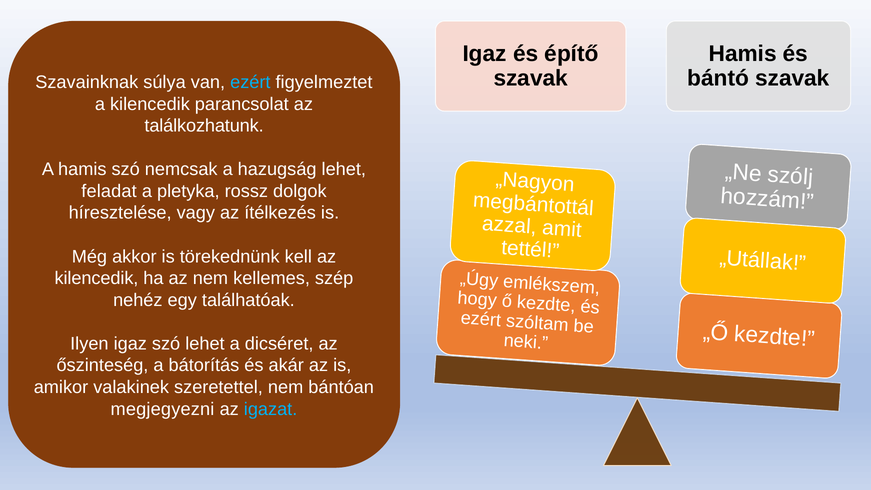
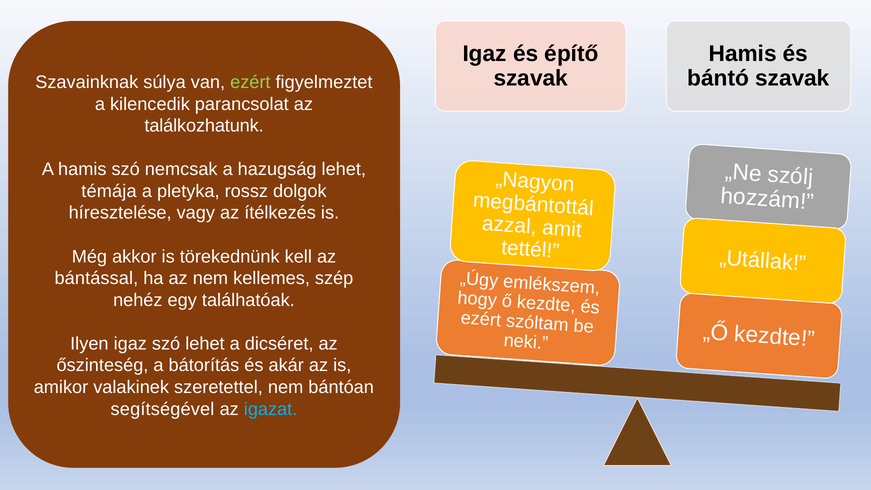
ezért at (250, 82) colour: light blue -> light green
feladat: feladat -> témája
kilencedik at (96, 278): kilencedik -> bántással
megjegyezni: megjegyezni -> segítségével
